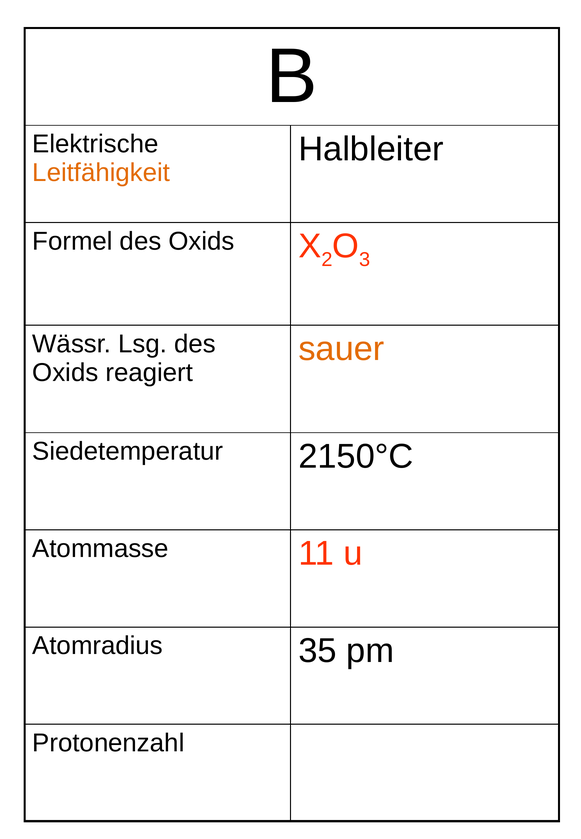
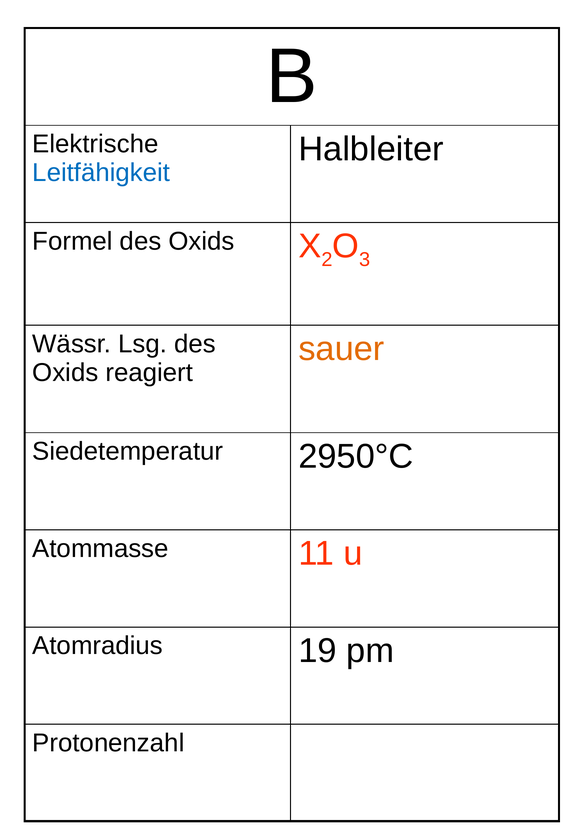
Leitfähigkeit colour: orange -> blue
2150°C: 2150°C -> 2950°C
35: 35 -> 19
